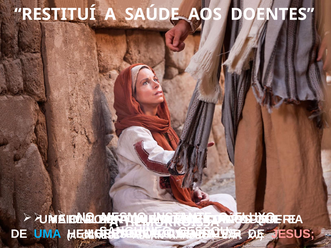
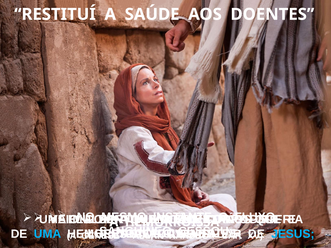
JESUS colour: pink -> light blue
